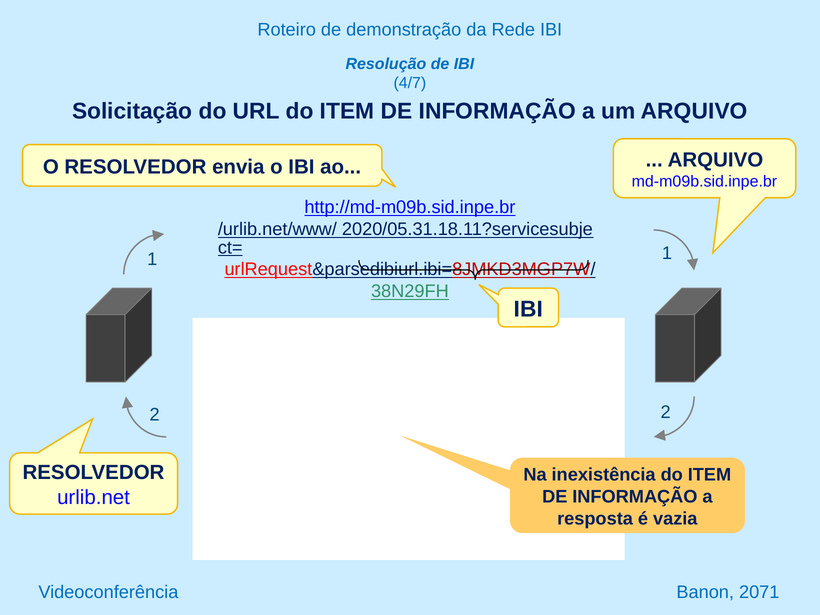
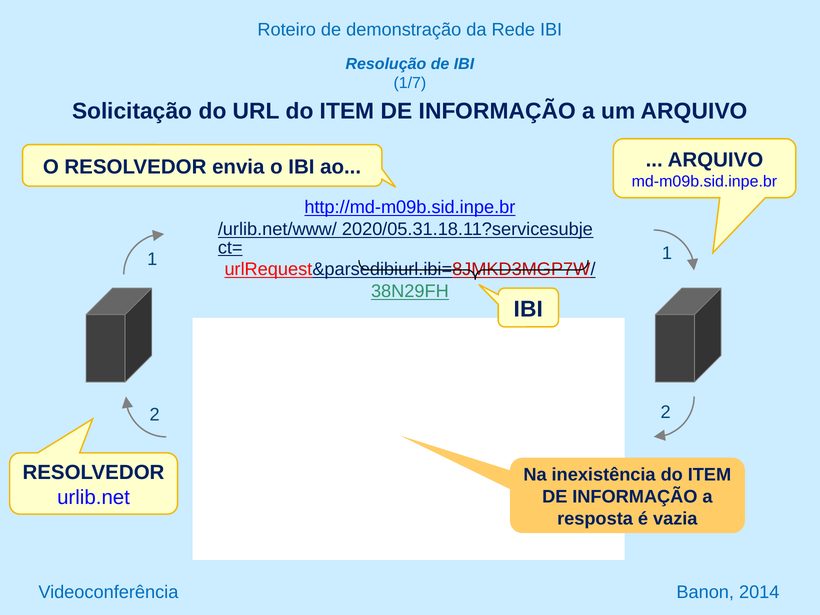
4/7: 4/7 -> 1/7
2071: 2071 -> 2014
